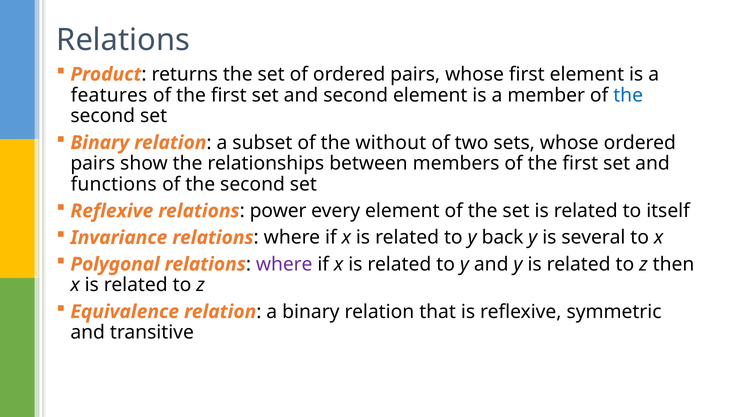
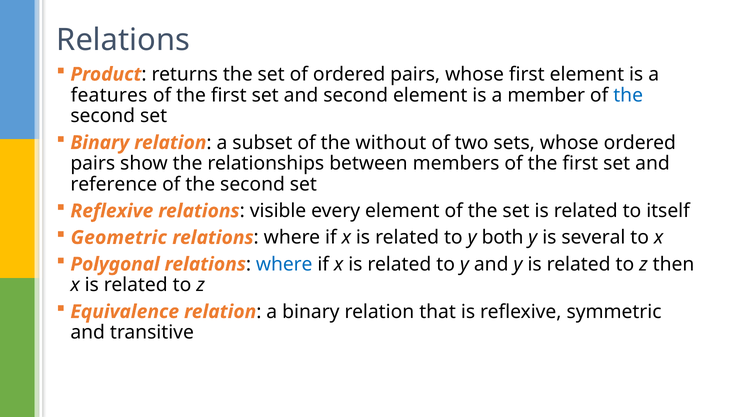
functions: functions -> reference
power: power -> visible
Invariance: Invariance -> Geometric
back: back -> both
where at (284, 264) colour: purple -> blue
